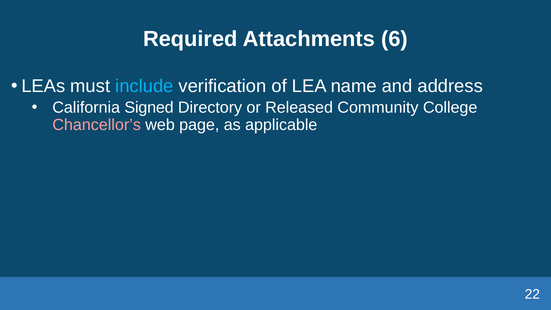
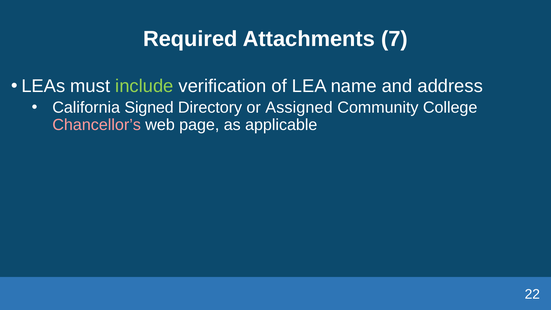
6: 6 -> 7
include colour: light blue -> light green
Released: Released -> Assigned
